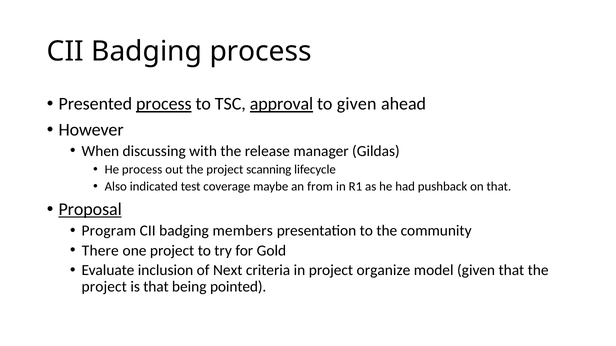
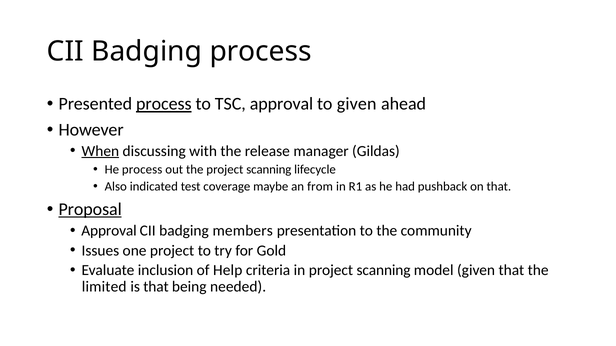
approval at (281, 104) underline: present -> none
When underline: none -> present
Program at (109, 231): Program -> Approval
There: There -> Issues
Next: Next -> Help
in project organize: organize -> scanning
project at (104, 287): project -> limited
pointed: pointed -> needed
